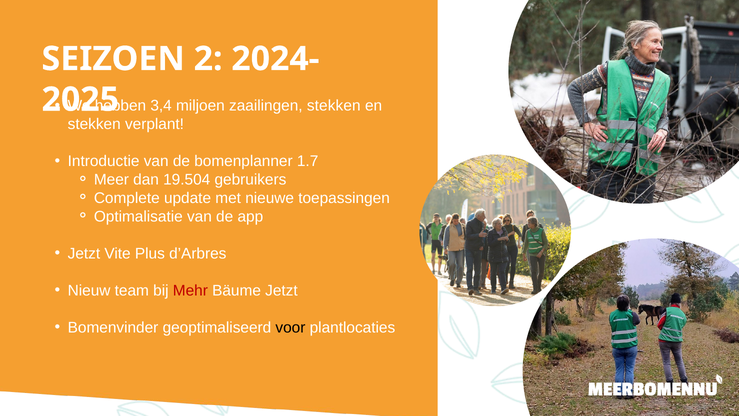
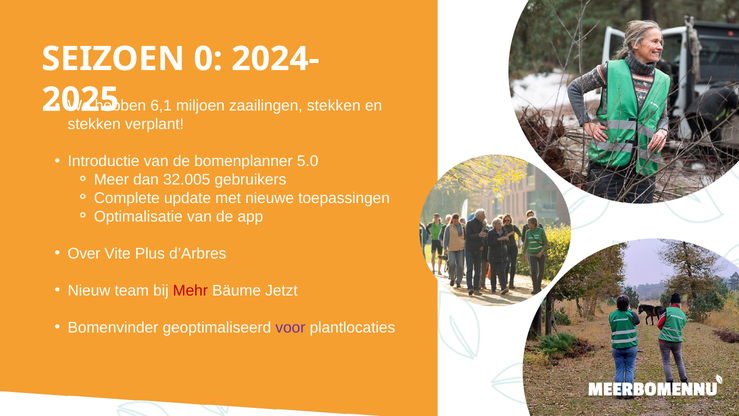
2: 2 -> 0
3,4: 3,4 -> 6,1
1.7: 1.7 -> 5.0
19.504: 19.504 -> 32.005
Jetzt at (84, 254): Jetzt -> Over
voor colour: black -> purple
